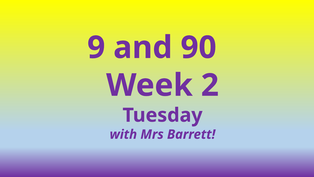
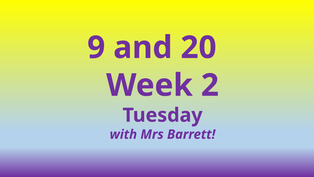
90: 90 -> 20
